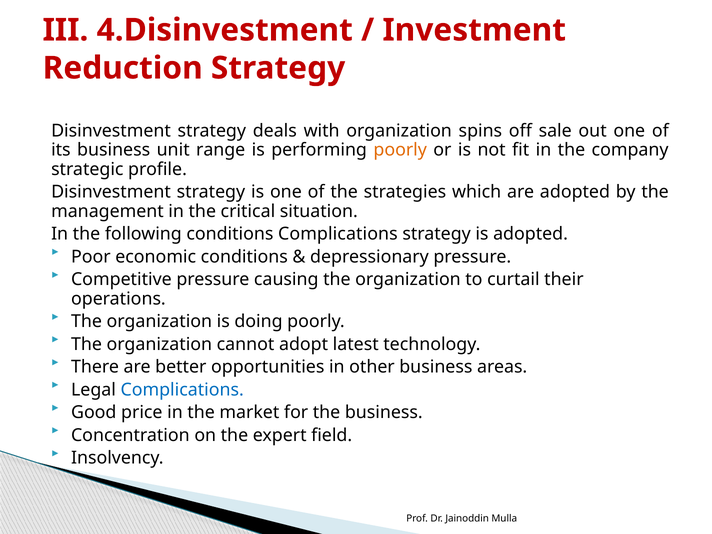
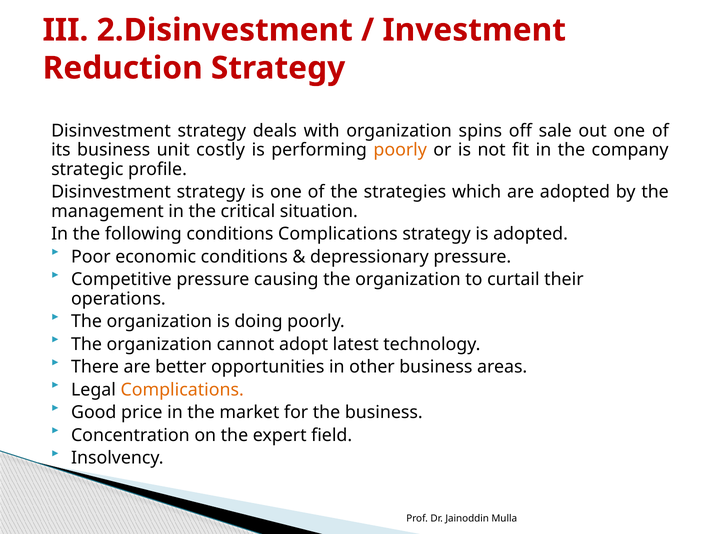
4.Disinvestment: 4.Disinvestment -> 2.Disinvestment
range: range -> costly
Complications at (182, 390) colour: blue -> orange
